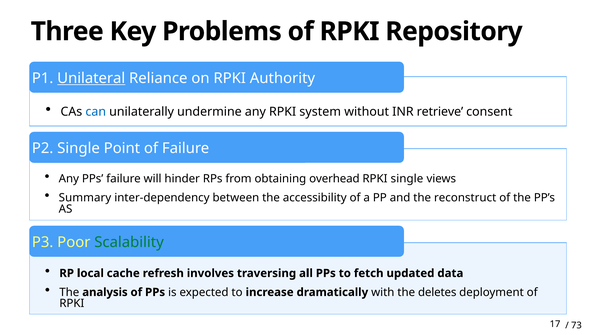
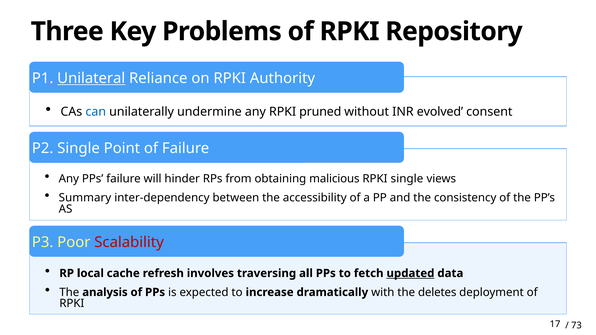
system: system -> pruned
retrieve: retrieve -> evolved
overhead: overhead -> malicious
reconstruct: reconstruct -> consistency
Scalability colour: green -> red
updated underline: none -> present
